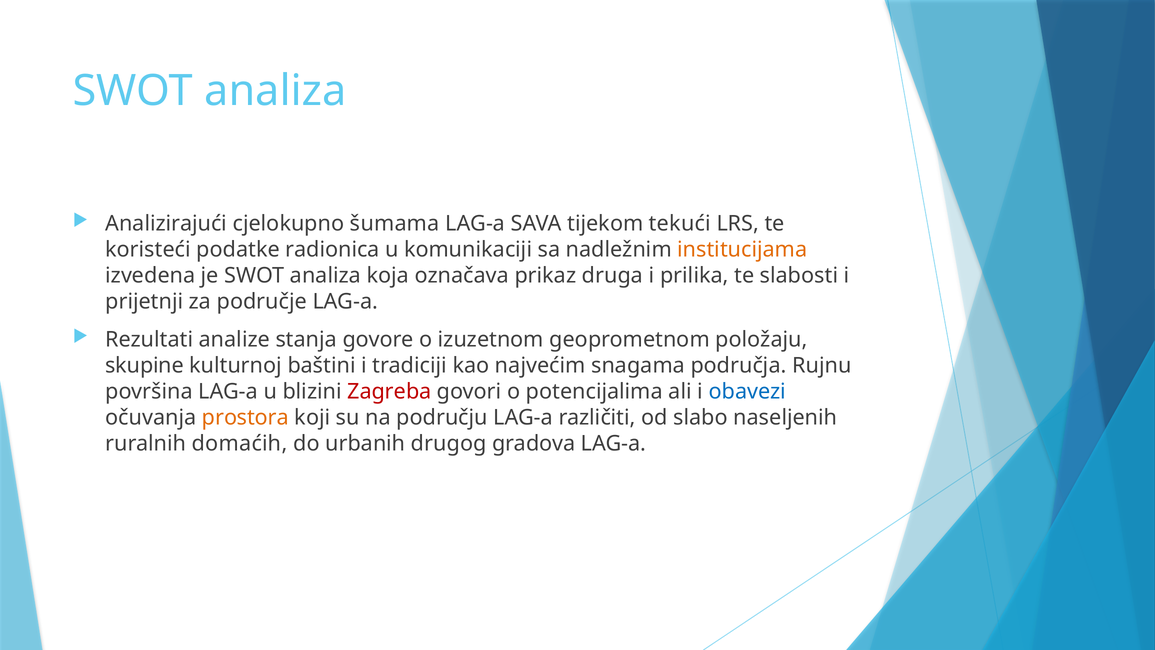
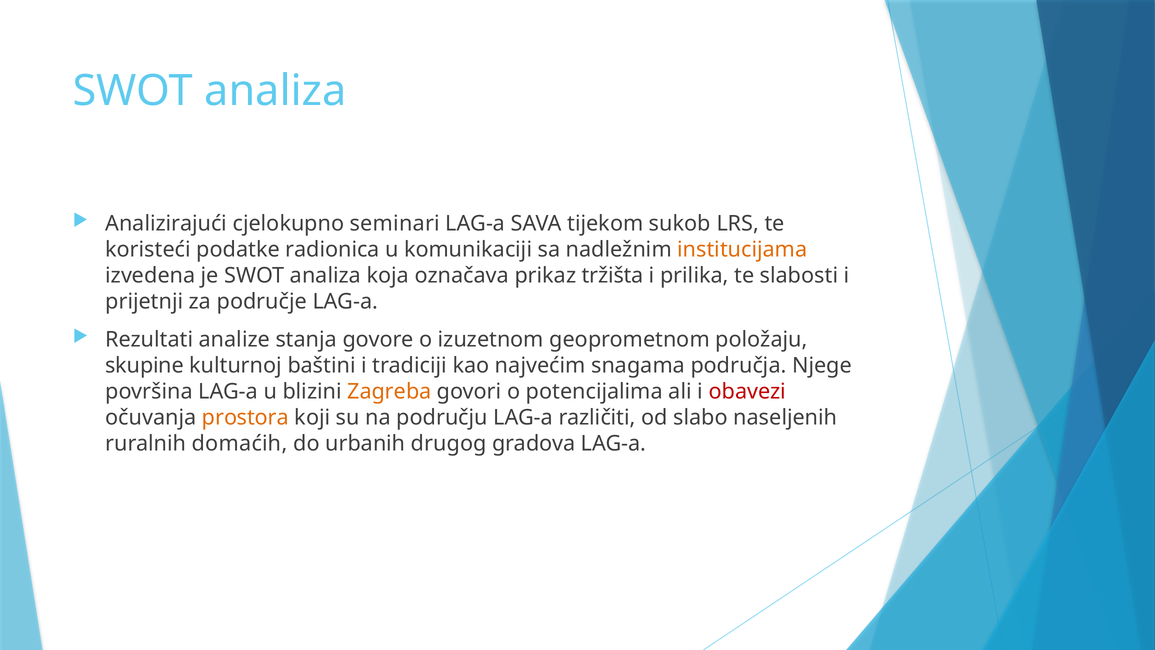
šumama: šumama -> seminari
tekući: tekući -> sukob
druga: druga -> tržišta
Rujnu: Rujnu -> Njege
Zagreba colour: red -> orange
obavezi colour: blue -> red
